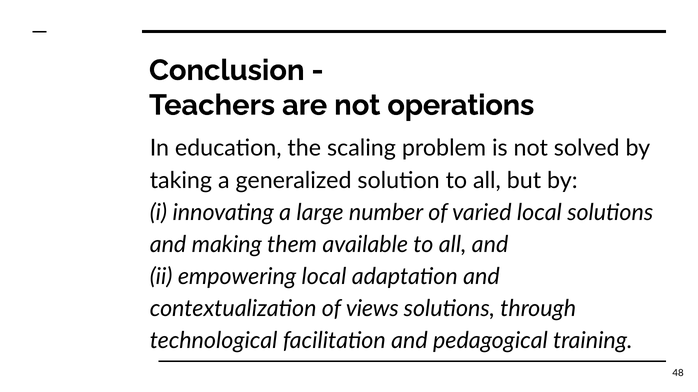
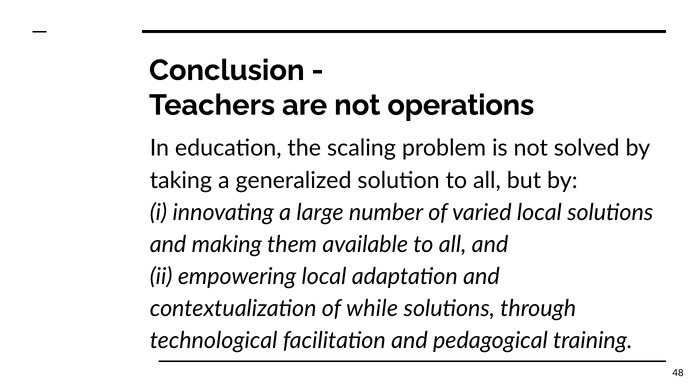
views: views -> while
